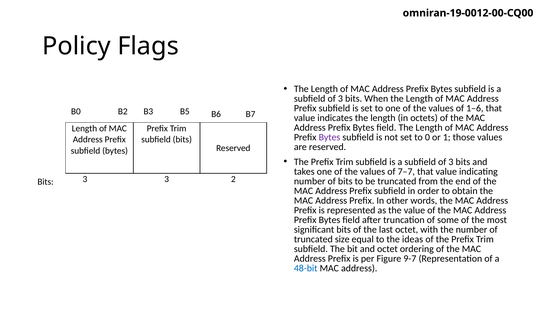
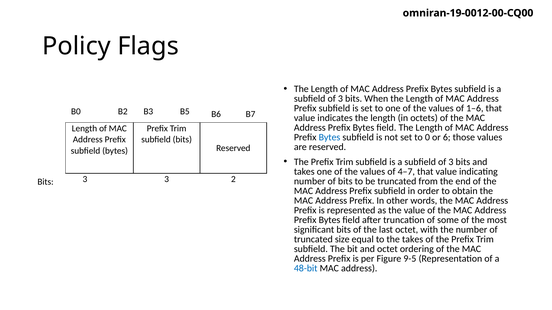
Bytes at (329, 138) colour: purple -> blue
1: 1 -> 6
7–7: 7–7 -> 4–7
the ideas: ideas -> takes
9-7: 9-7 -> 9-5
